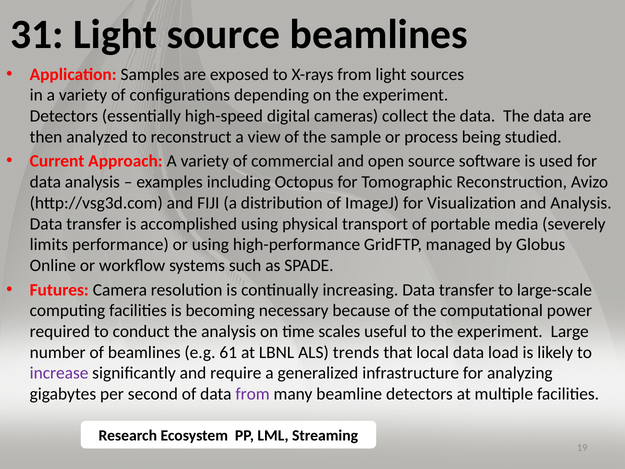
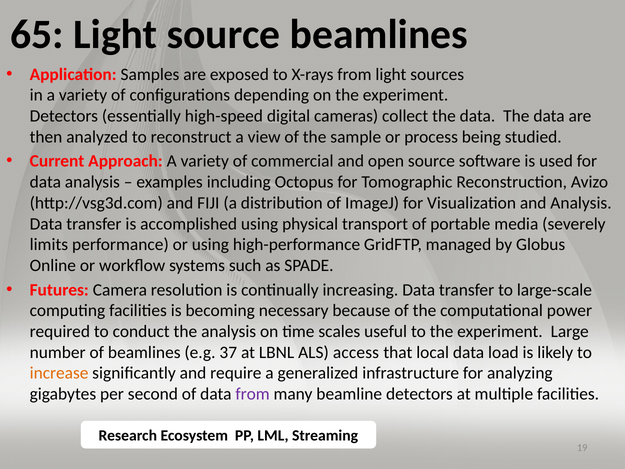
31: 31 -> 65
61: 61 -> 37
trends: trends -> access
increase colour: purple -> orange
